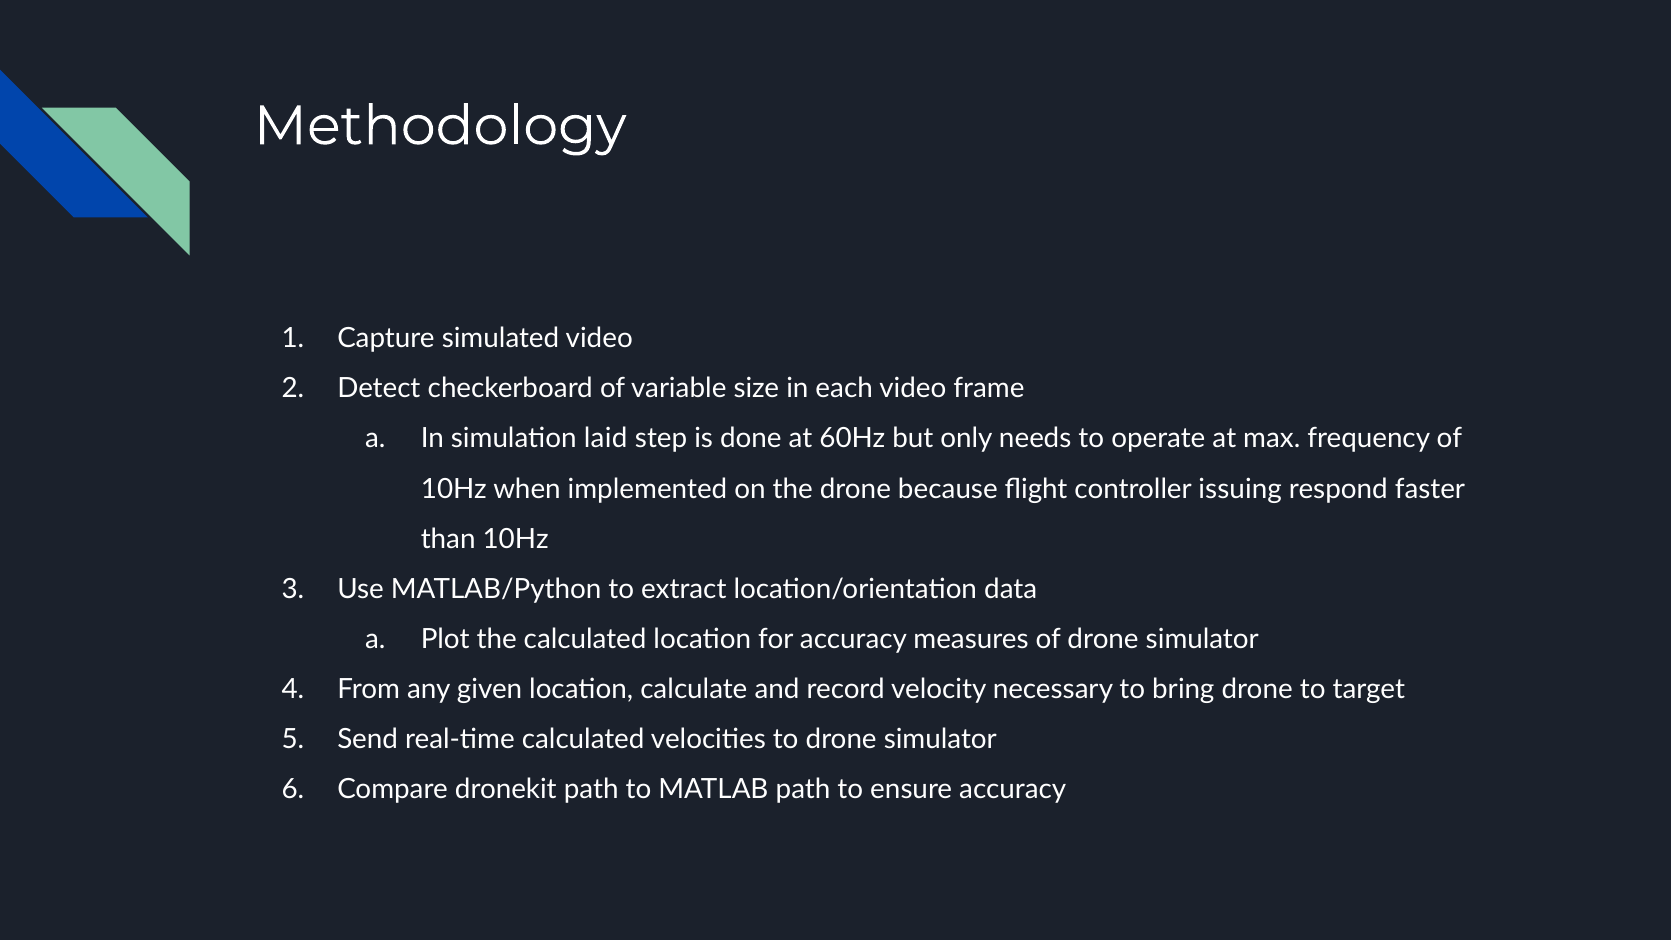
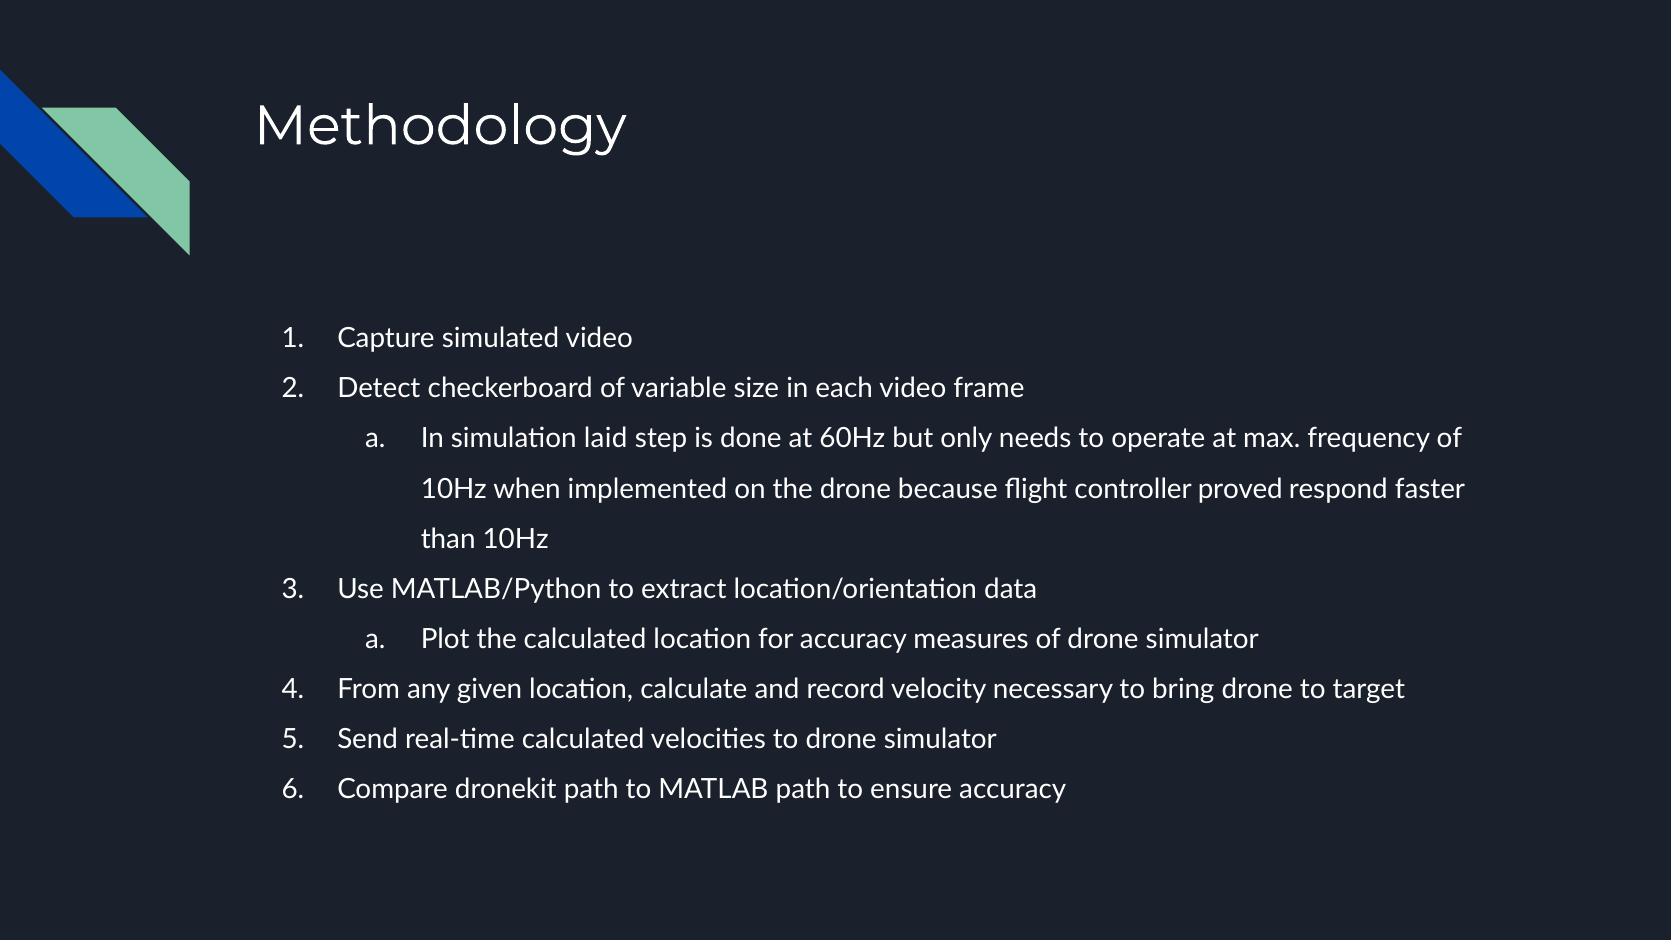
issuing: issuing -> proved
